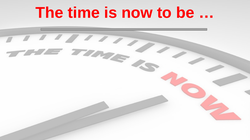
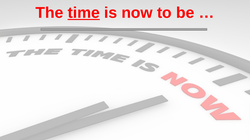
time underline: none -> present
